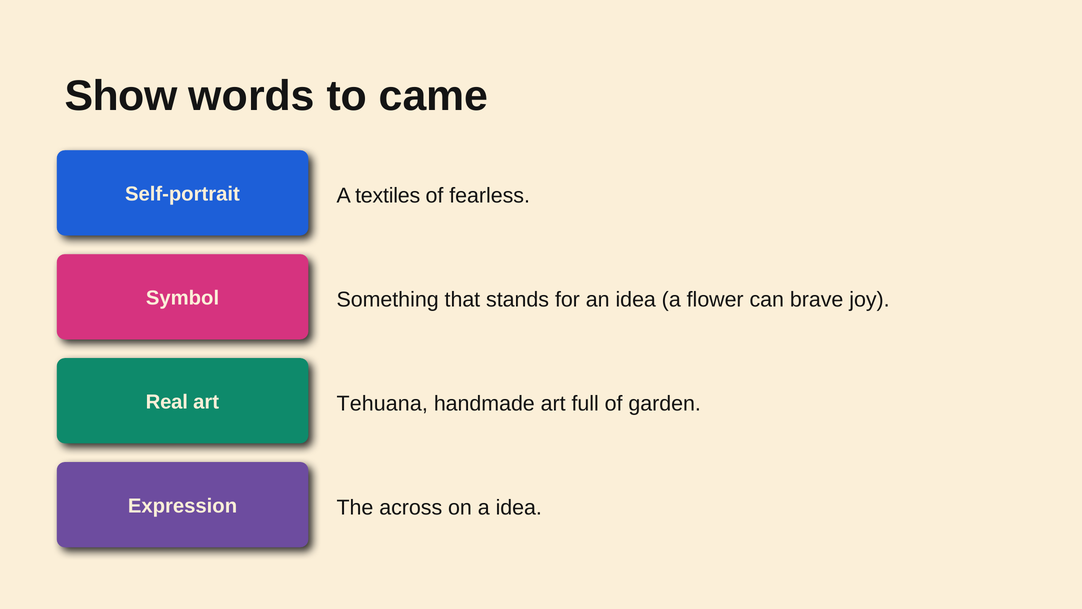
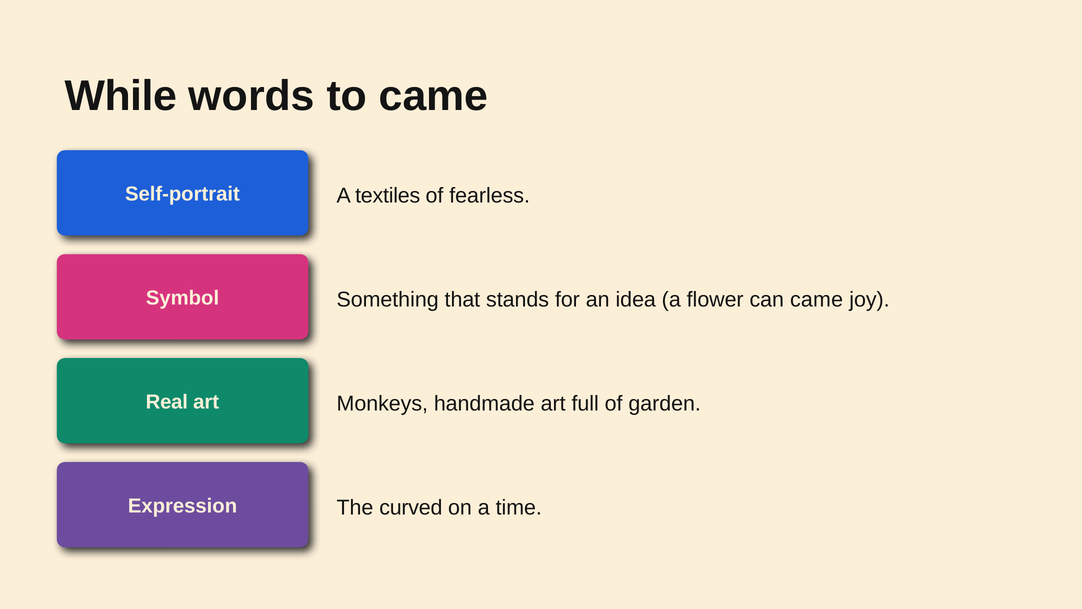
Show: Show -> While
can brave: brave -> came
Tehuana: Tehuana -> Monkeys
across: across -> curved
a idea: idea -> time
